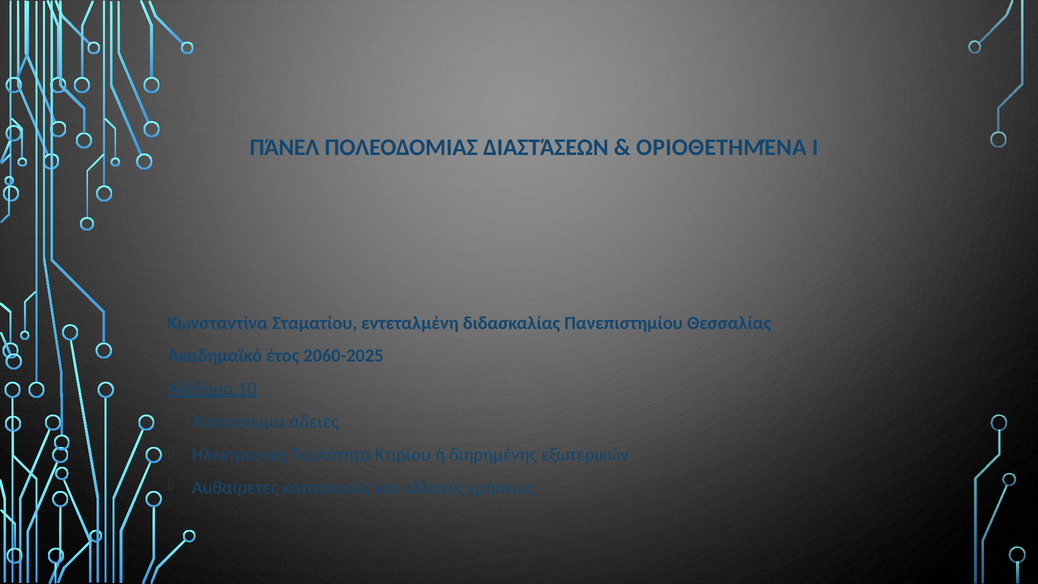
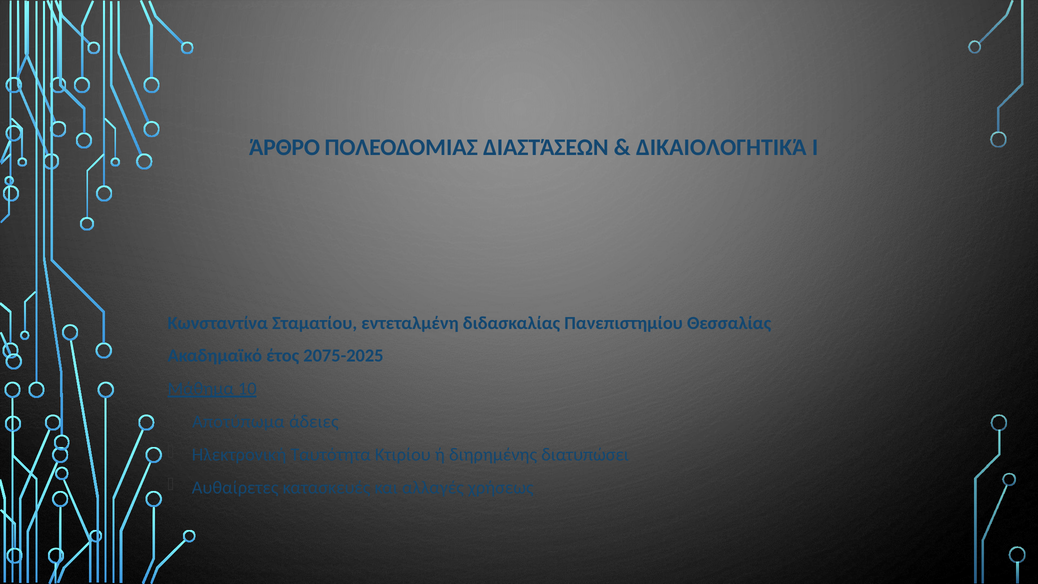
ΠΆΝΕΛ: ΠΆΝΕΛ -> ΆΡΘΡΟ
ΟΡΙΟΘΕΤΗΜΈΝΑ: ΟΡΙΟΘΕΤΗΜΈΝΑ -> ΔΙΚΑΙΟΛΟΓΗΤΙΚΆ
2060-2025: 2060-2025 -> 2075-2025
εξωτερικών: εξωτερικών -> διατυπώσει
